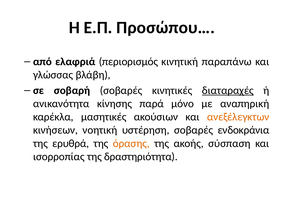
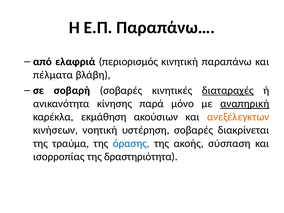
Προσώπου…: Προσώπου… -> Παραπάνω…
γλώσσας: γλώσσας -> πέλματα
αναπηρική underline: none -> present
μασητικές: μασητικές -> εκμάθηση
ενδοκράνια: ενδοκράνια -> διακρίνεται
ερυθρά: ερυθρά -> τραύμα
όρασης colour: orange -> blue
